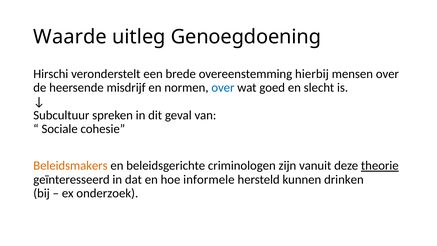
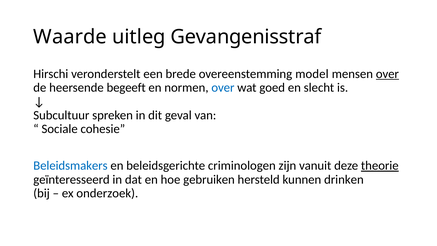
Genoegdoening: Genoegdoening -> Gevangenisstraf
hierbij: hierbij -> model
over at (387, 74) underline: none -> present
misdrijf: misdrijf -> begeeft
Beleidsmakers colour: orange -> blue
informele: informele -> gebruiken
